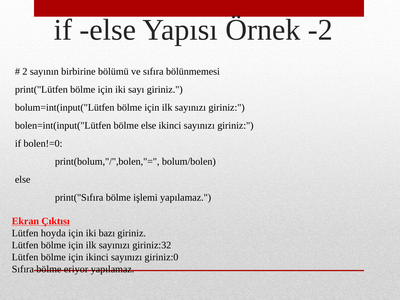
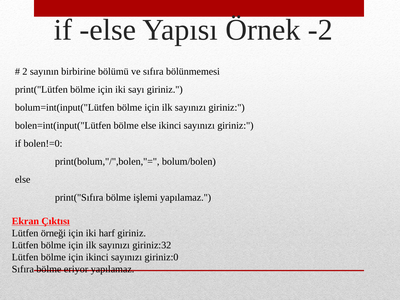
hoyda: hoyda -> örneği
bazı: bazı -> harf
